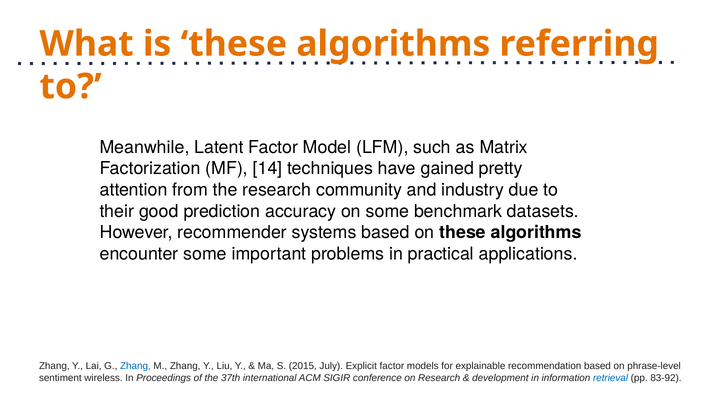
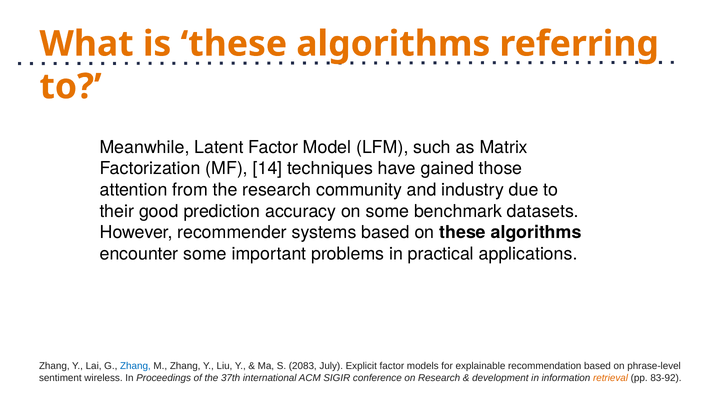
pretty: pretty -> those
2015: 2015 -> 2083
retrieval colour: blue -> orange
